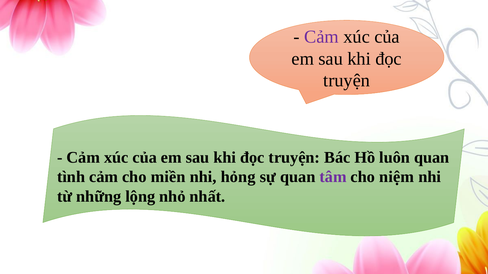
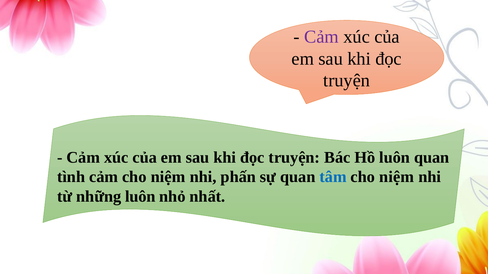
cảm cho miền: miền -> niệm
hỏng: hỏng -> phấn
tâm colour: purple -> blue
những lộng: lộng -> luôn
